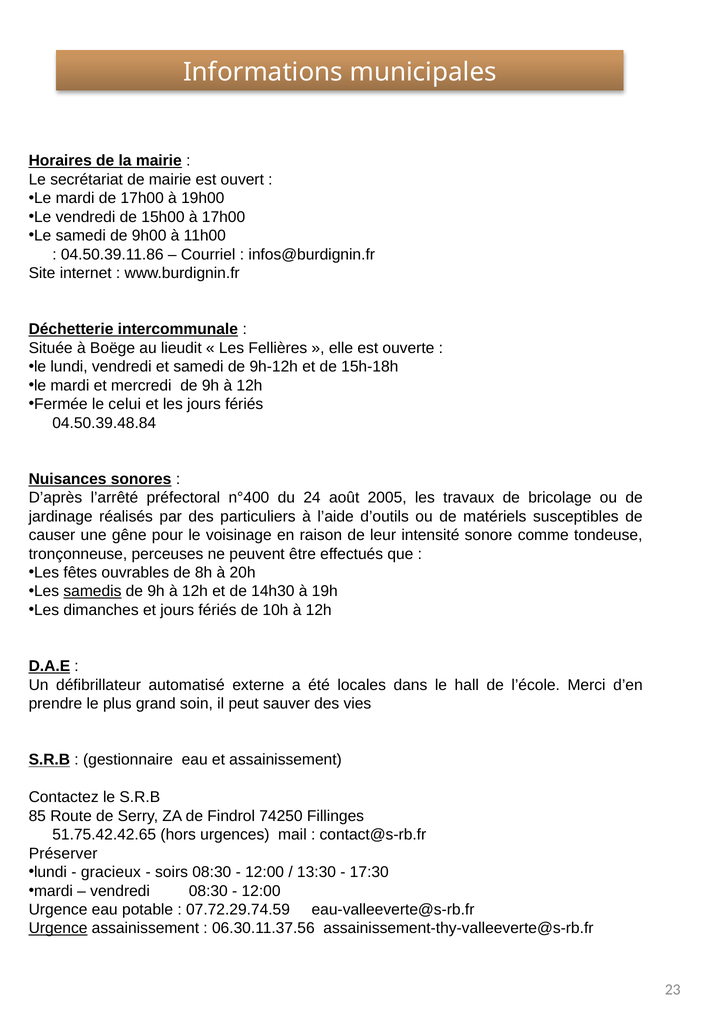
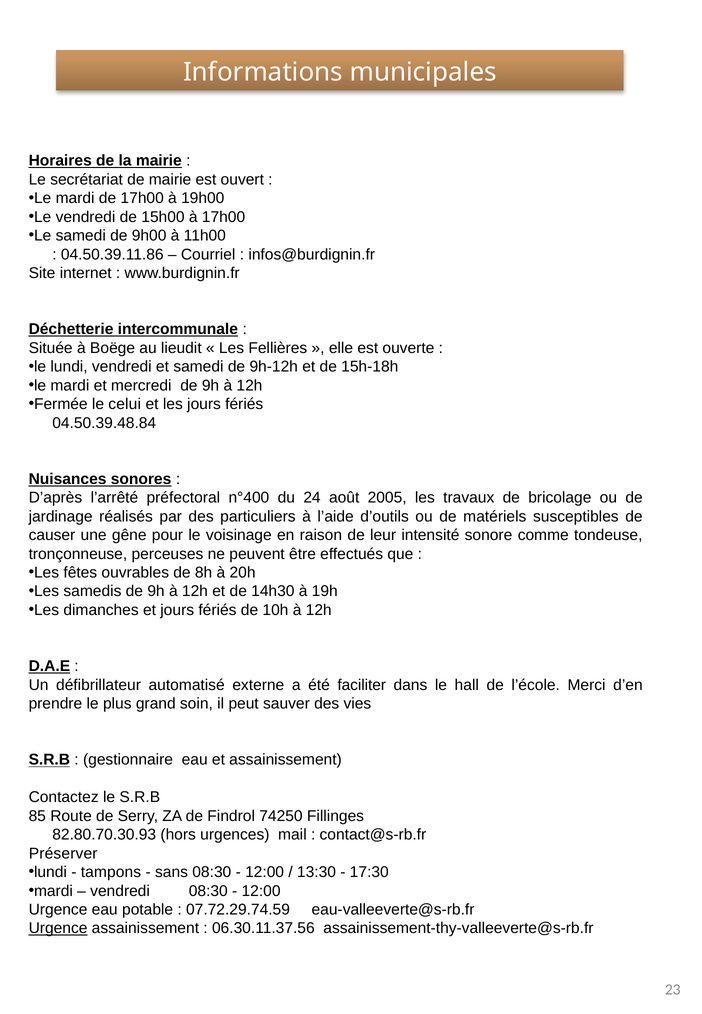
samedis underline: present -> none
locales: locales -> faciliter
51.75.42.42.65: 51.75.42.42.65 -> 82.80.70.30.93
gracieux: gracieux -> tampons
soirs: soirs -> sans
